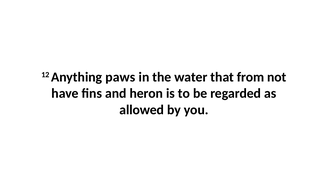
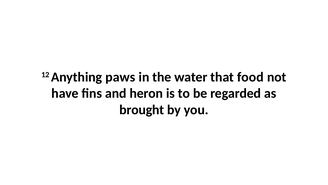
from: from -> food
allowed: allowed -> brought
